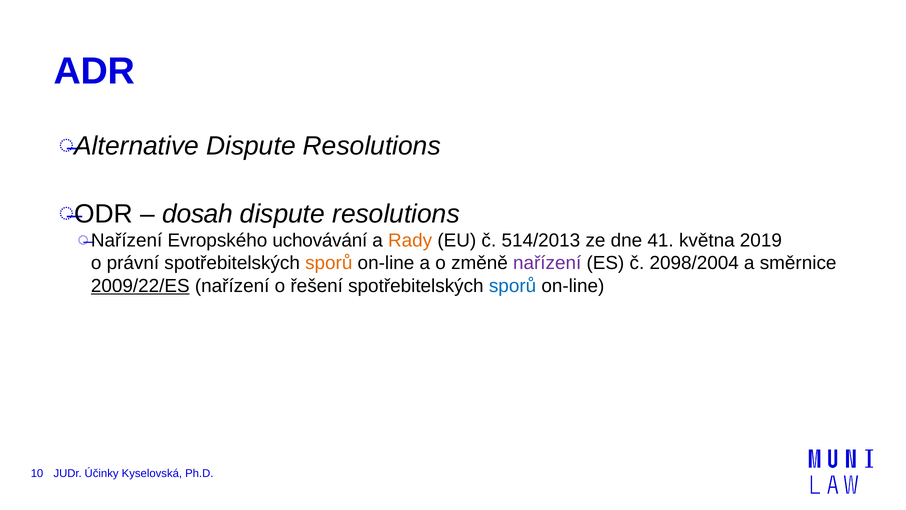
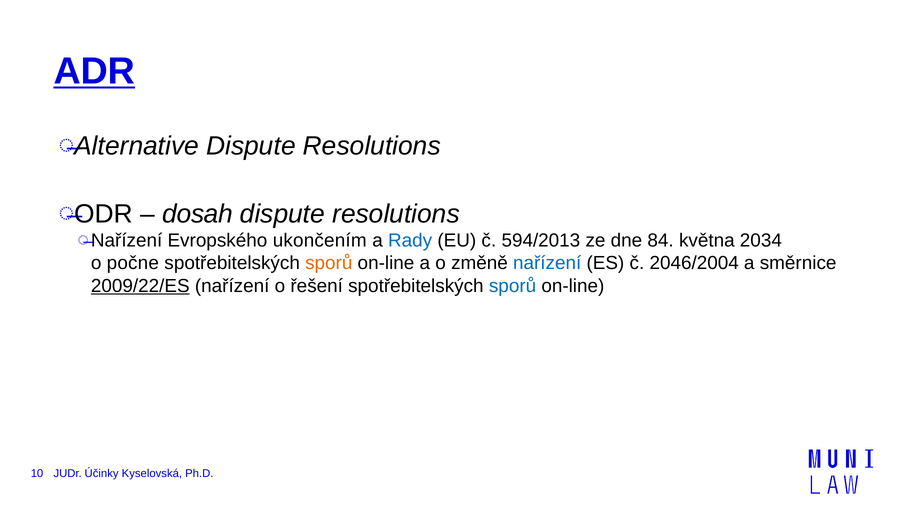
ADR underline: none -> present
uchovávání: uchovávání -> ukončením
Rady colour: orange -> blue
514/2013: 514/2013 -> 594/2013
41: 41 -> 84
2019: 2019 -> 2034
právní: právní -> počne
nařízení at (547, 263) colour: purple -> blue
2098/2004: 2098/2004 -> 2046/2004
